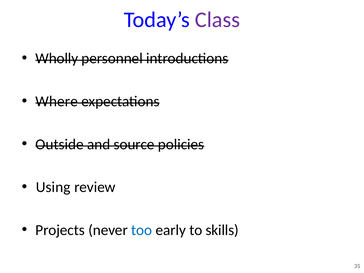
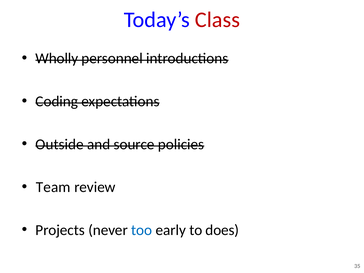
Class colour: purple -> red
Where: Where -> Coding
Using: Using -> Team
skills: skills -> does
